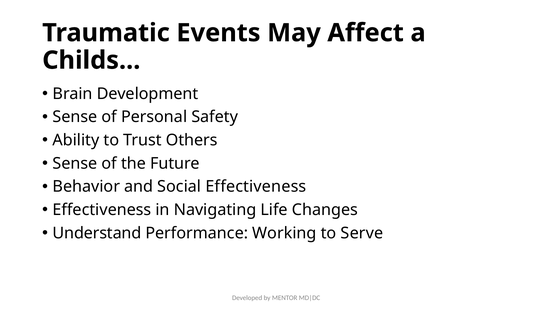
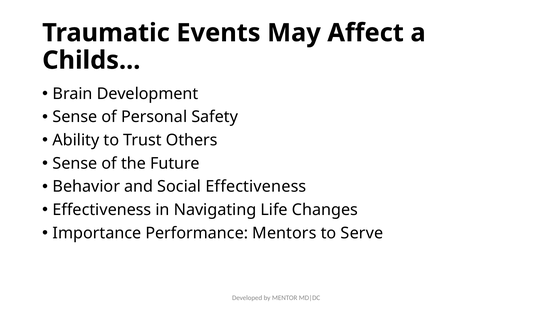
Understand: Understand -> Importance
Working: Working -> Mentors
